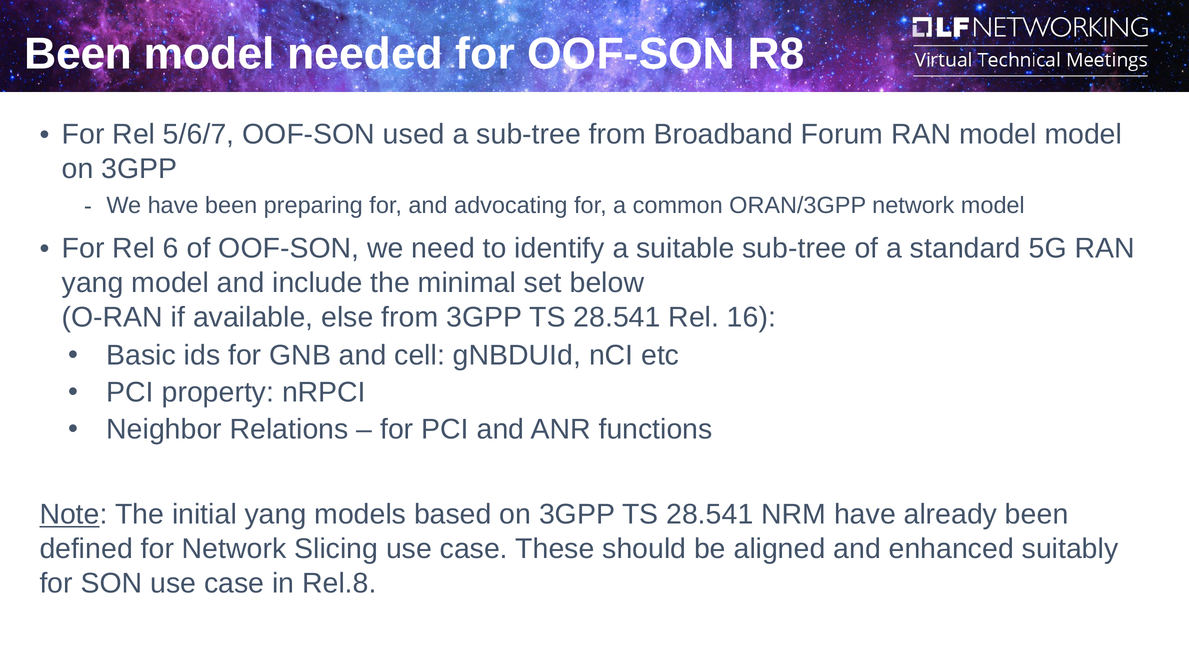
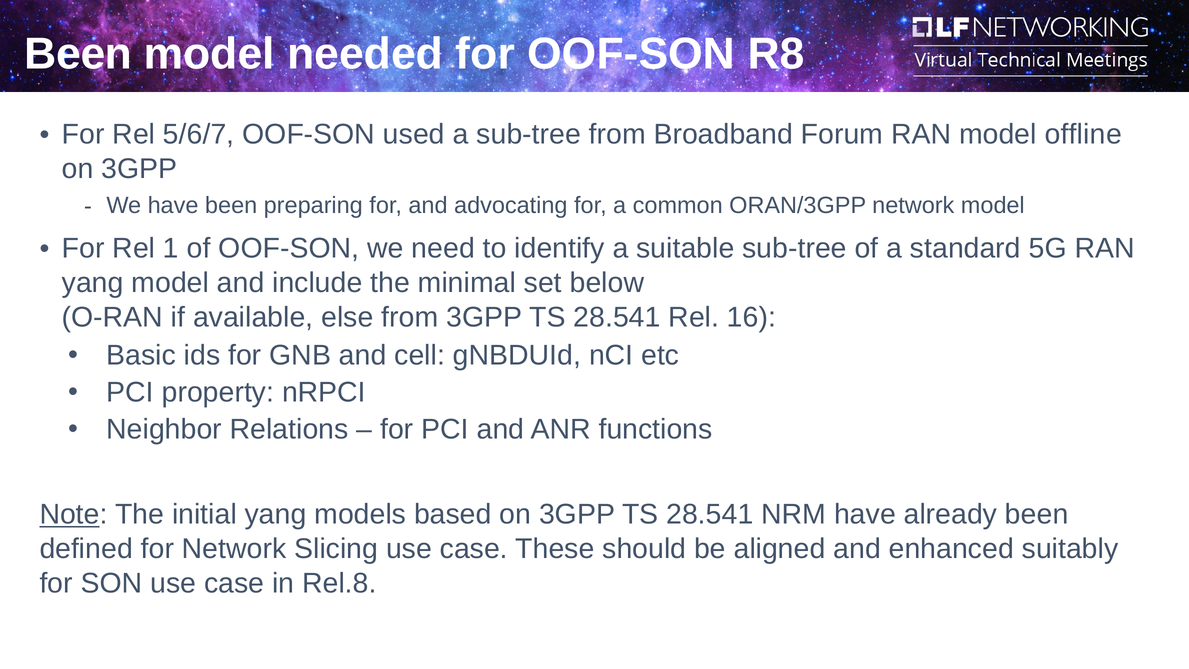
model model: model -> offline
6: 6 -> 1
